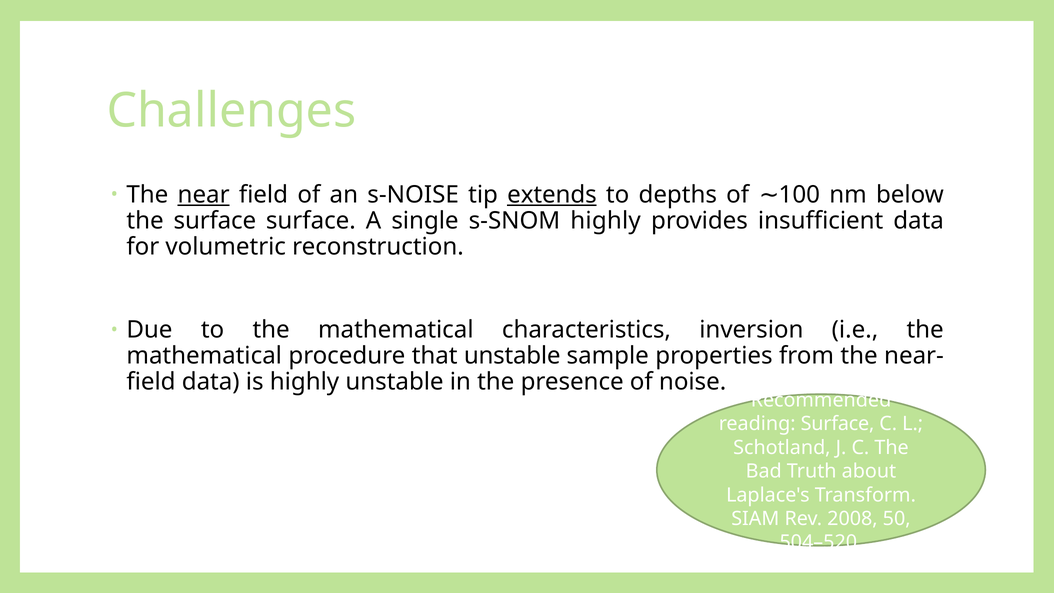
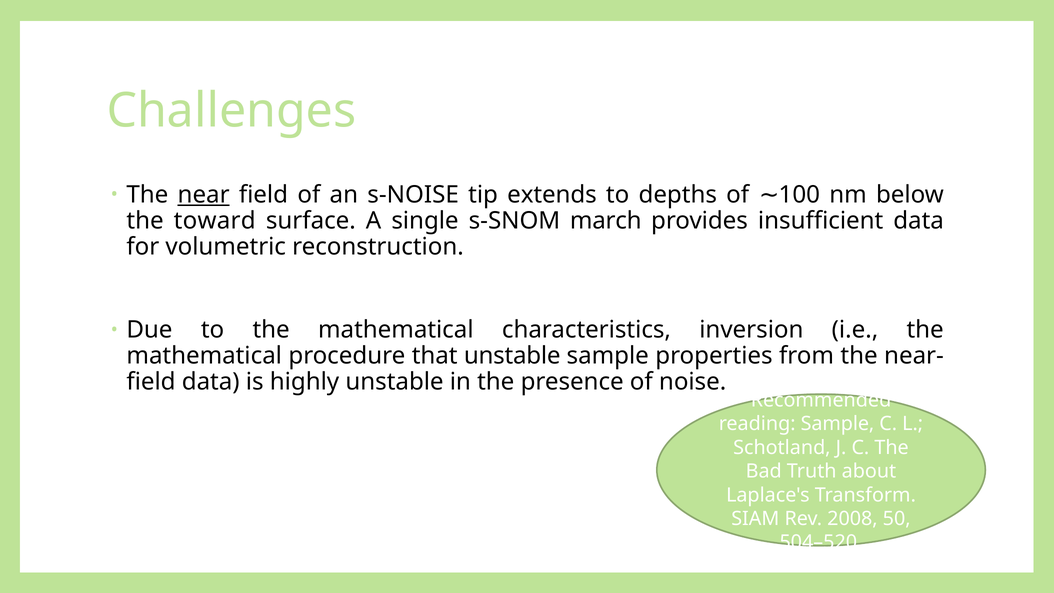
extends underline: present -> none
the surface: surface -> toward
s-SNOM highly: highly -> march
reading Surface: Surface -> Sample
